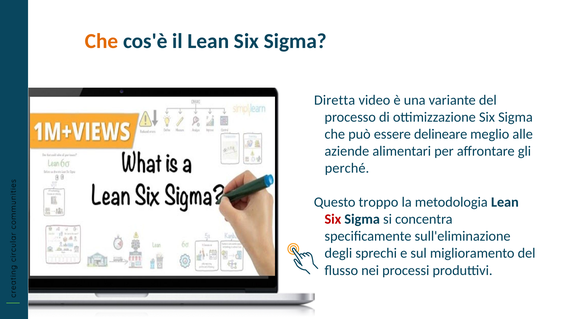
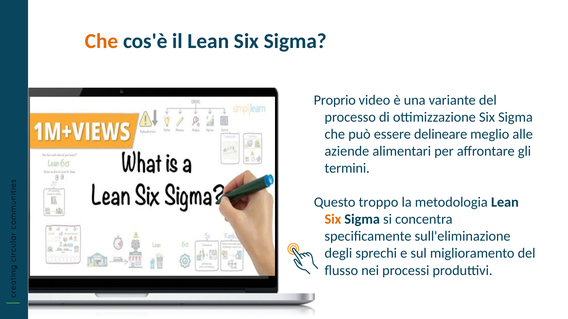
Diretta: Diretta -> Proprio
perché: perché -> termini
Six at (333, 220) colour: red -> orange
